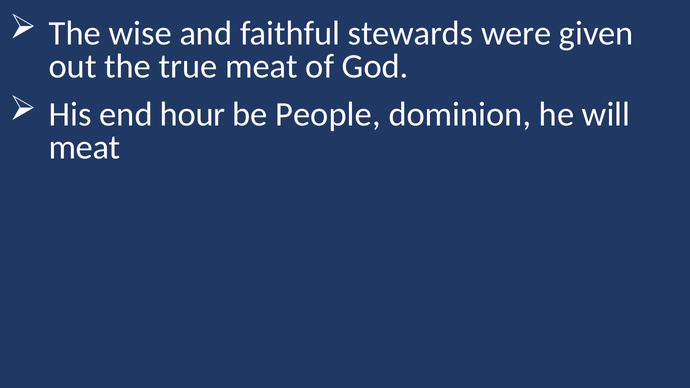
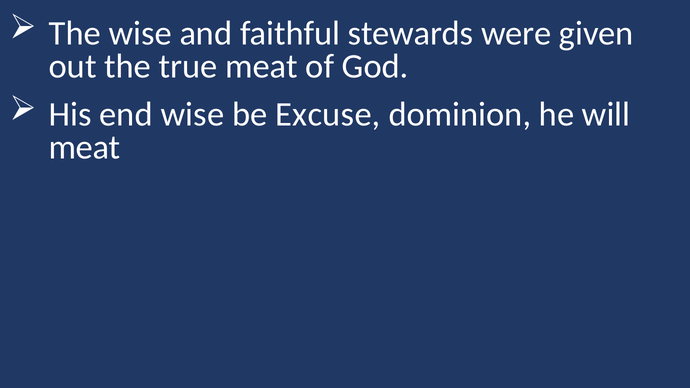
end hour: hour -> wise
People: People -> Excuse
